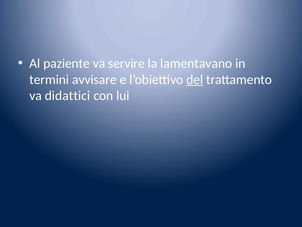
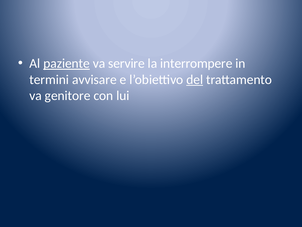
paziente underline: none -> present
lamentavano: lamentavano -> interrompere
didattici: didattici -> genitore
